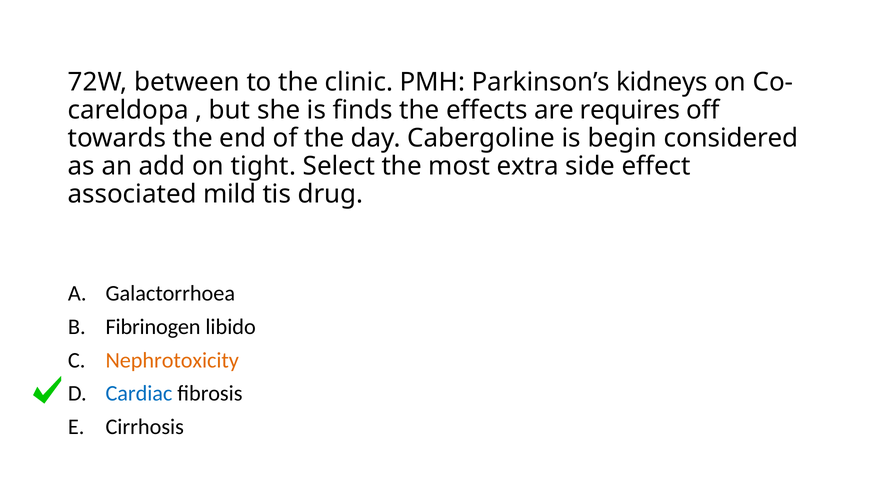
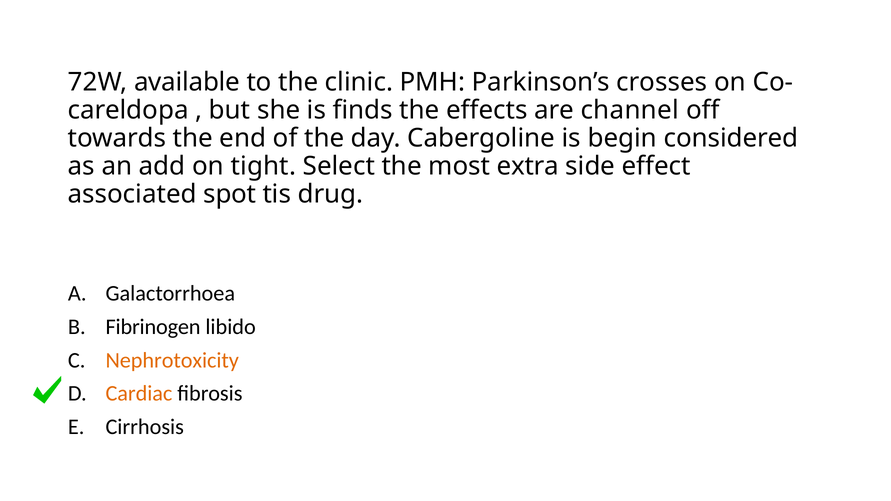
between: between -> available
kidneys: kidneys -> crosses
requires: requires -> channel
mild: mild -> spot
Cardiac colour: blue -> orange
